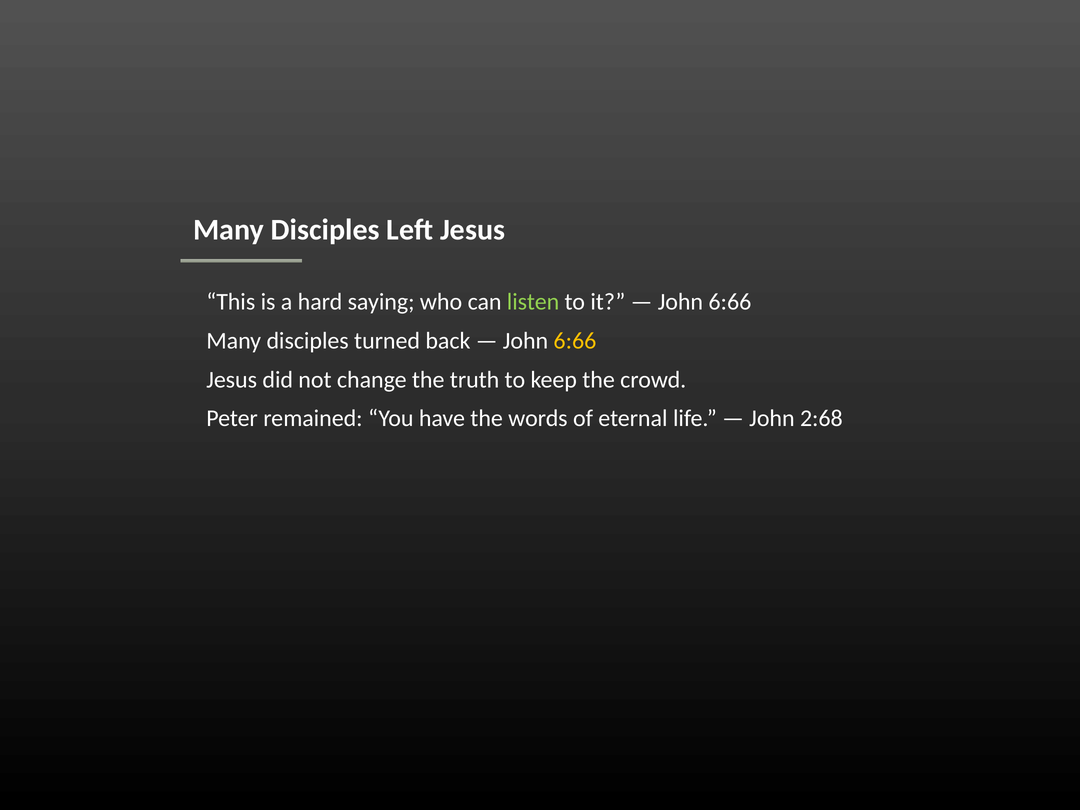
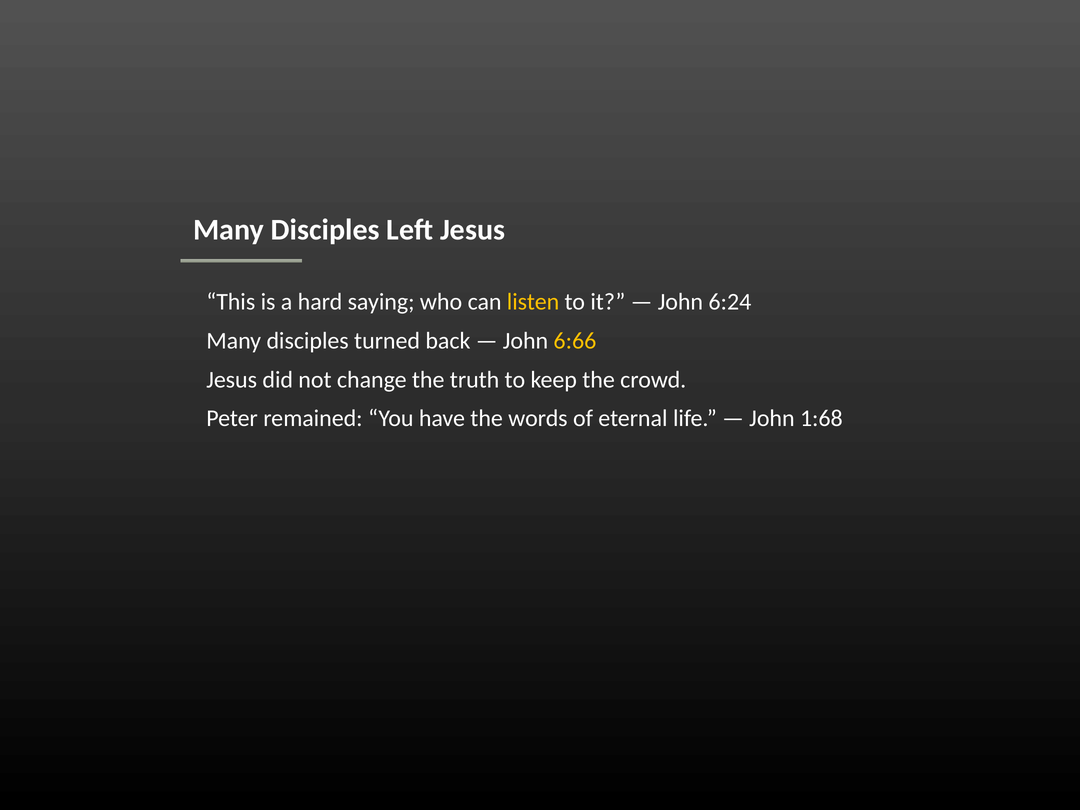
listen colour: light green -> yellow
6:66 at (730, 302): 6:66 -> 6:24
2:68: 2:68 -> 1:68
